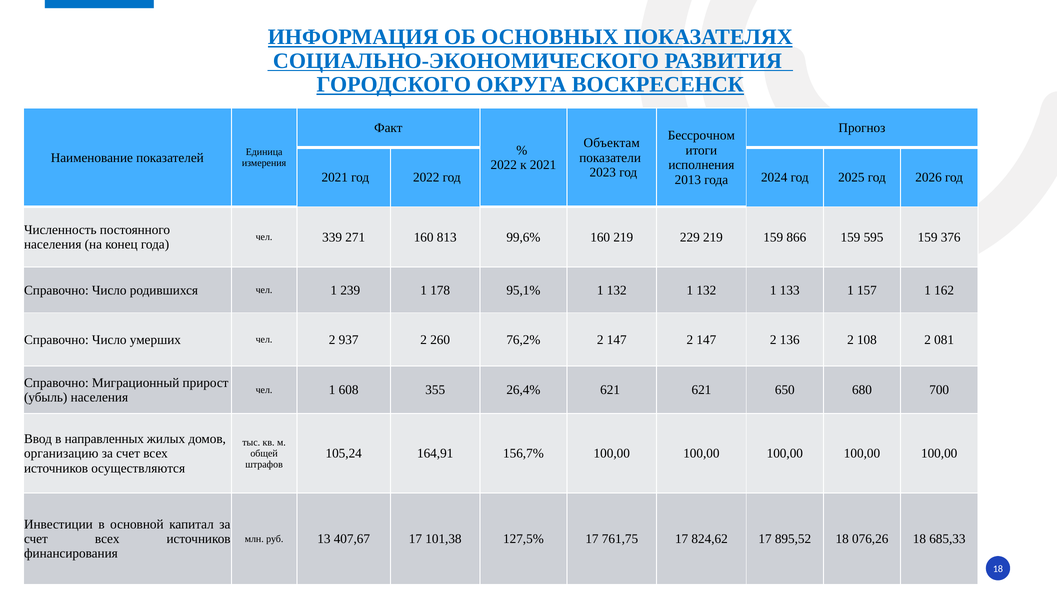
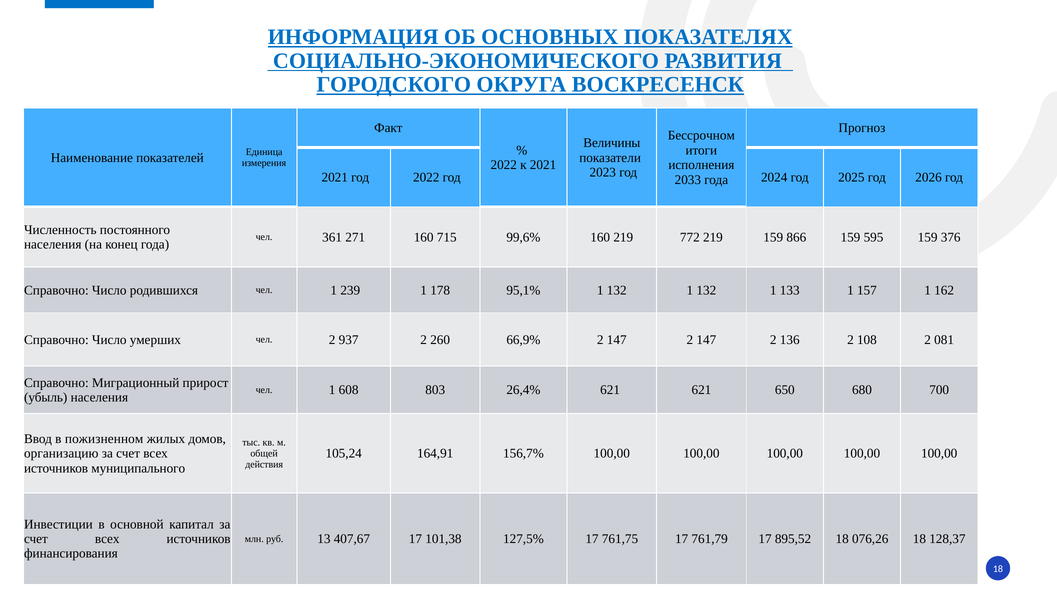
Объектам: Объектам -> Величины
2013: 2013 -> 2033
339: 339 -> 361
813: 813 -> 715
229: 229 -> 772
76,2%: 76,2% -> 66,9%
355: 355 -> 803
направленных: направленных -> пожизненном
штрафов: штрафов -> действия
осуществляются: осуществляются -> муниципального
824,62: 824,62 -> 761,79
685,33: 685,33 -> 128,37
